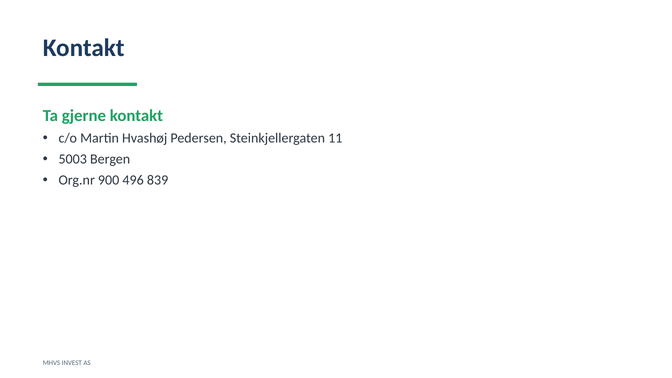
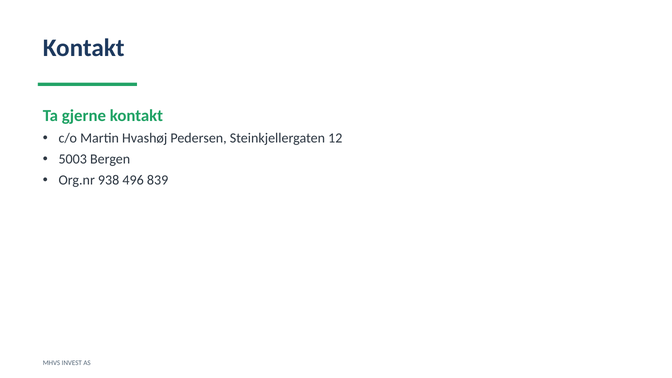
11: 11 -> 12
900: 900 -> 938
